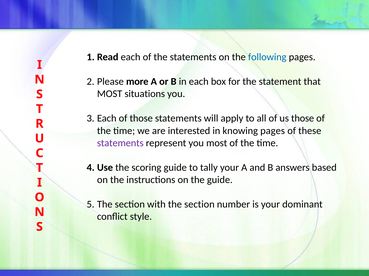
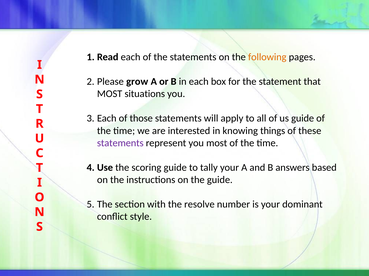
following colour: blue -> orange
more: more -> grow
us those: those -> guide
knowing pages: pages -> things
with the section: section -> resolve
